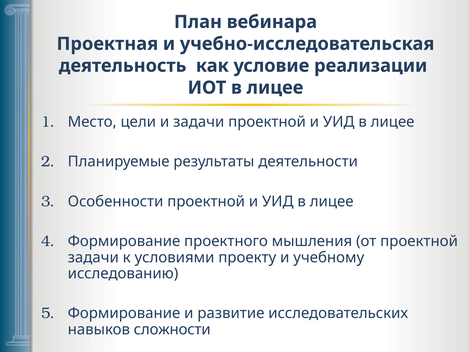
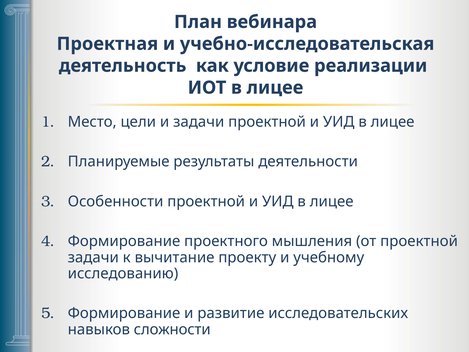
условиями: условиями -> вычитание
